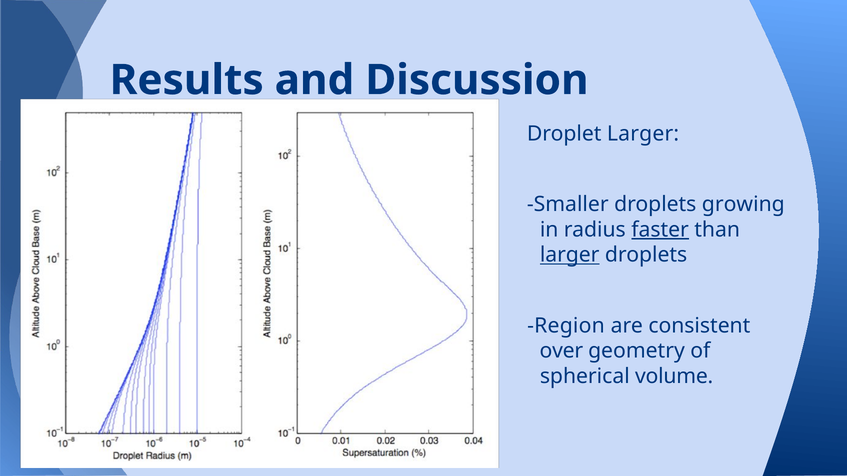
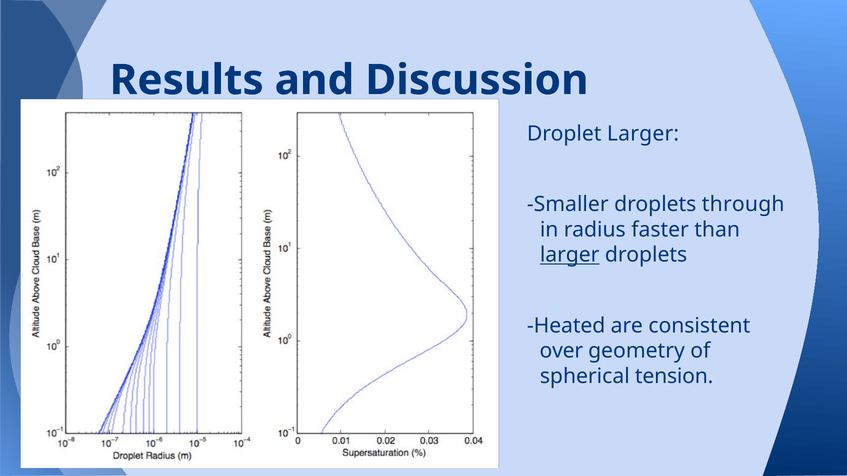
growing: growing -> through
faster underline: present -> none
Region: Region -> Heated
volume: volume -> tension
